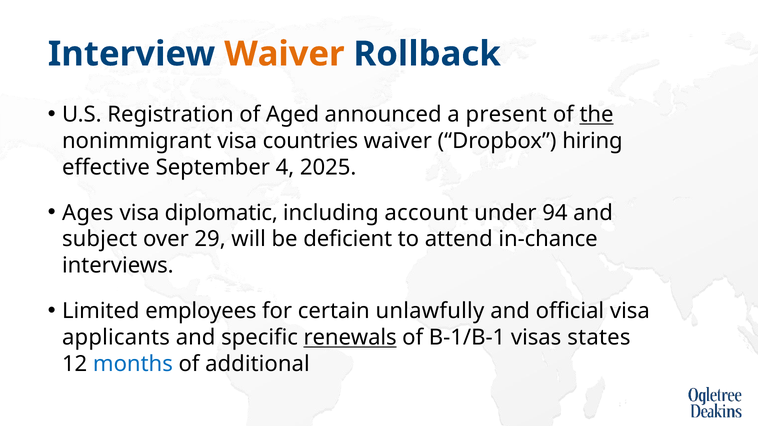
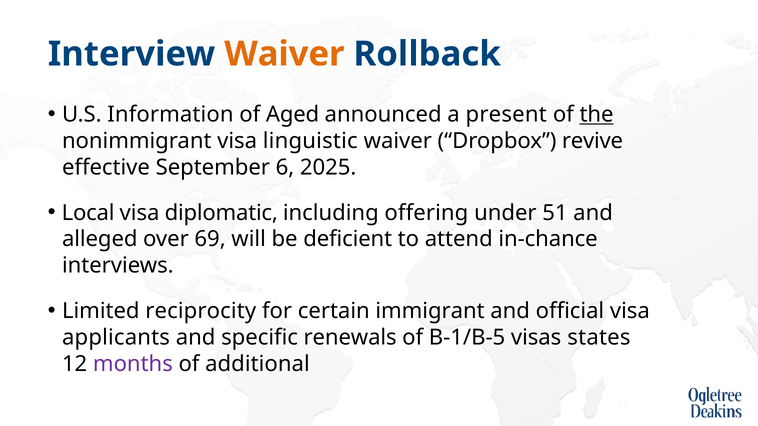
Registration: Registration -> Information
countries: countries -> linguistic
hiring: hiring -> revive
4: 4 -> 6
Ages: Ages -> Local
account: account -> offering
94: 94 -> 51
subject: subject -> alleged
29: 29 -> 69
employees: employees -> reciprocity
unlawfully: unlawfully -> immigrant
renewals underline: present -> none
B-1/B-1: B-1/B-1 -> B-1/B-5
months colour: blue -> purple
